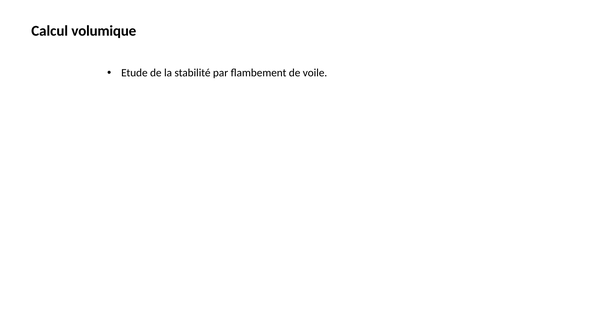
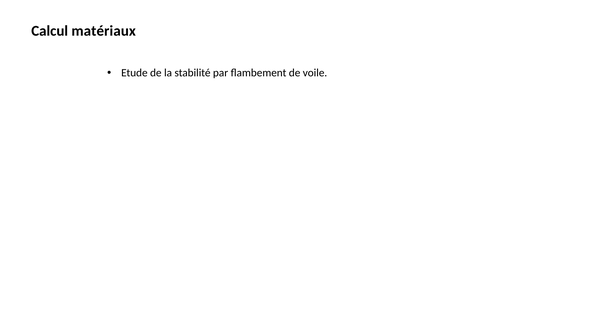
volumique: volumique -> matériaux
